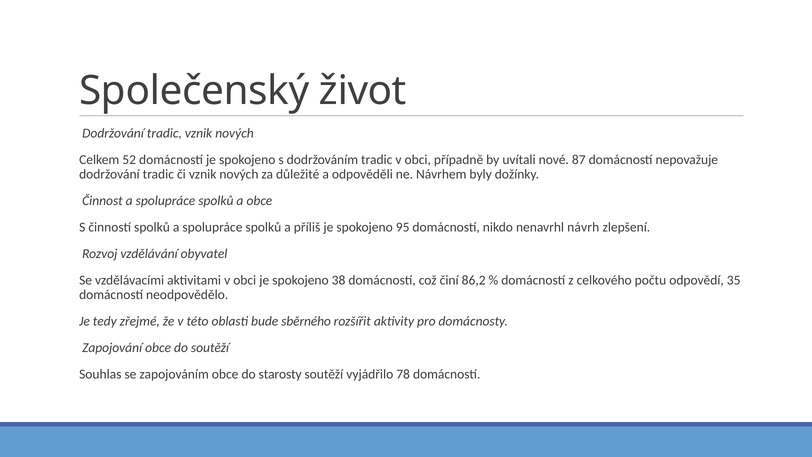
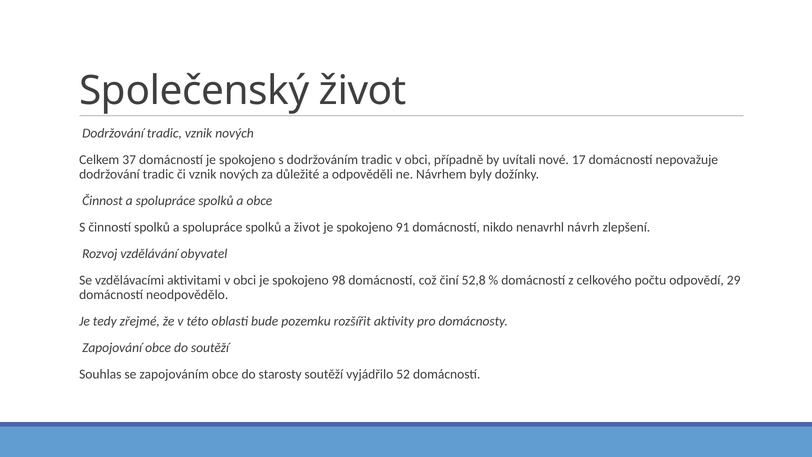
52: 52 -> 37
87: 87 -> 17
a příliš: příliš -> život
95: 95 -> 91
38: 38 -> 98
86,2: 86,2 -> 52,8
35: 35 -> 29
sběrného: sběrného -> pozemku
78: 78 -> 52
